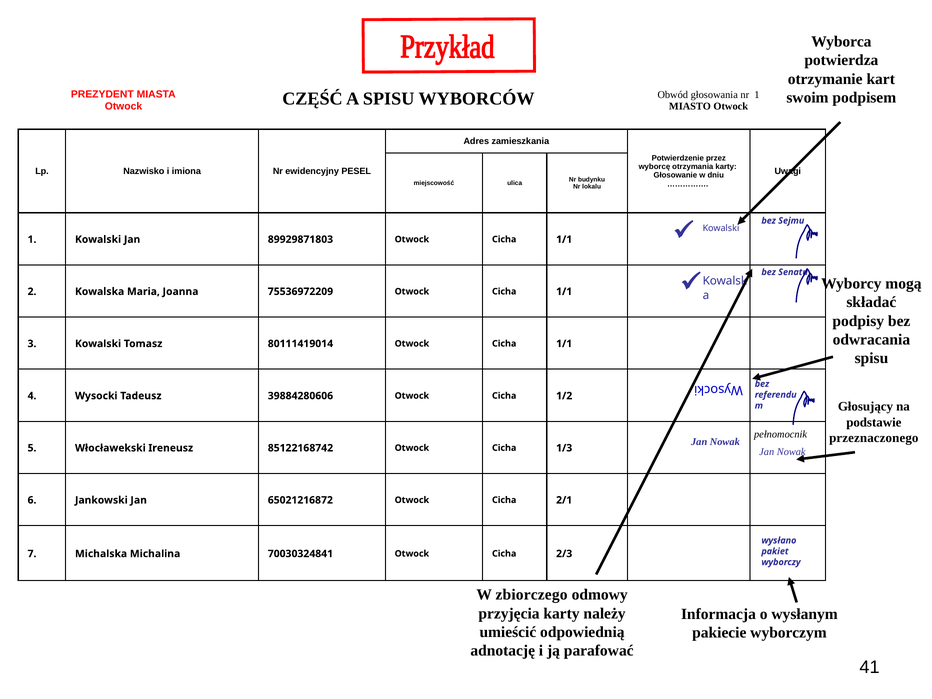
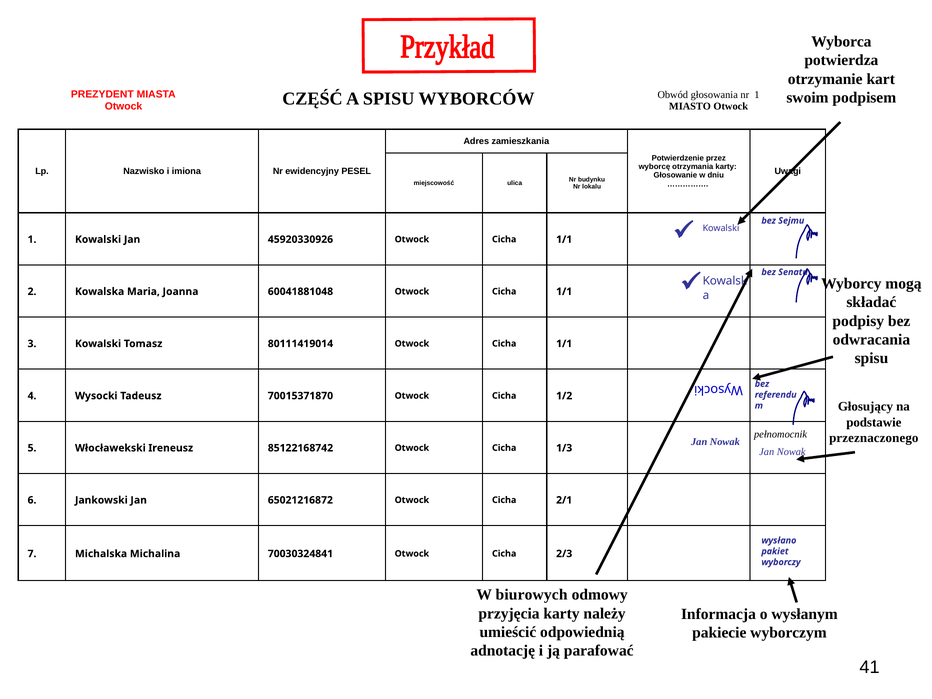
89929871803: 89929871803 -> 45920330926
75536972209: 75536972209 -> 60041881048
39884280606: 39884280606 -> 70015371870
zbiorczego: zbiorczego -> biurowych
